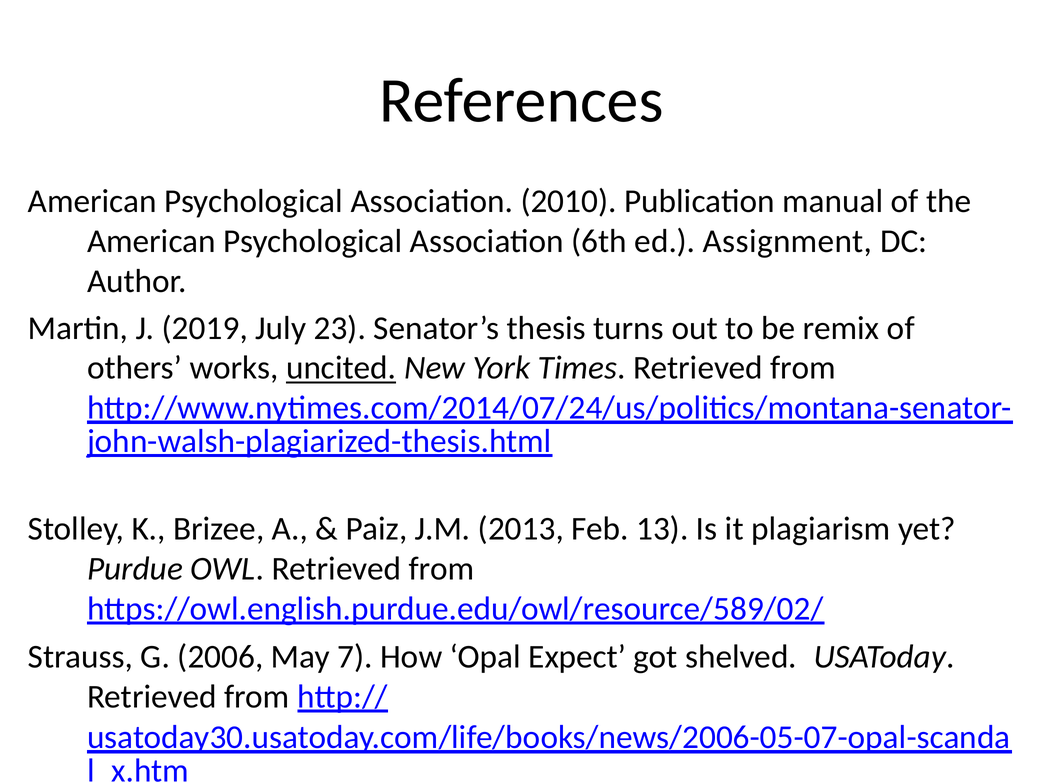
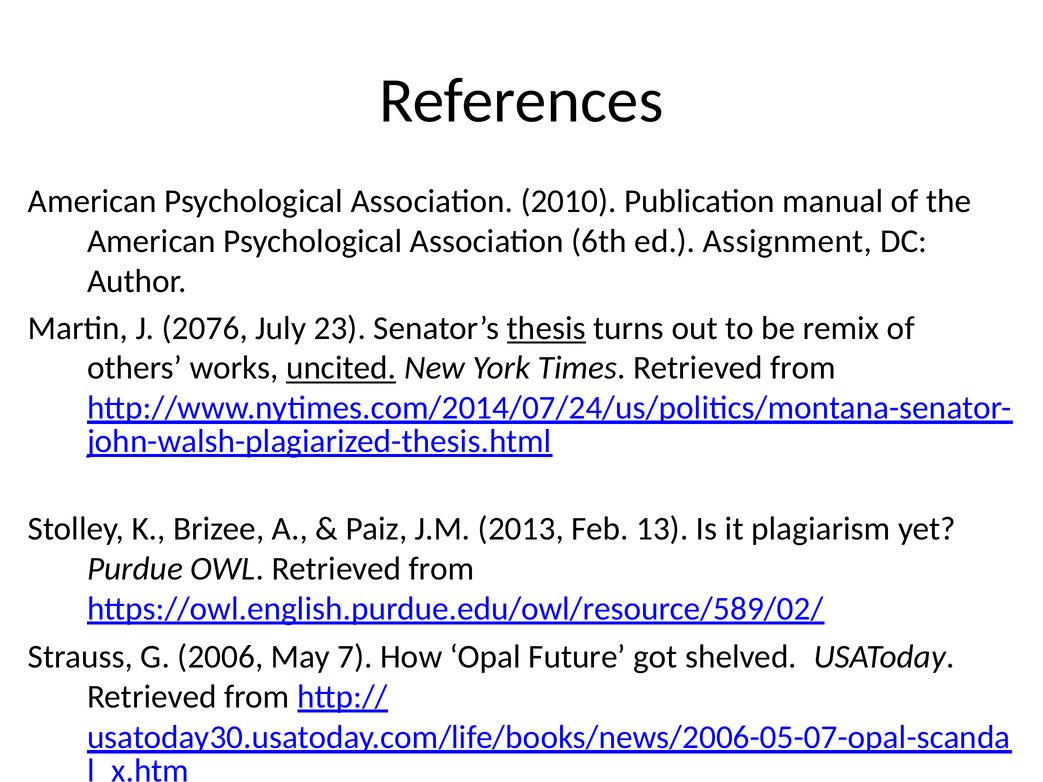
2019: 2019 -> 2076
thesis underline: none -> present
Expect: Expect -> Future
